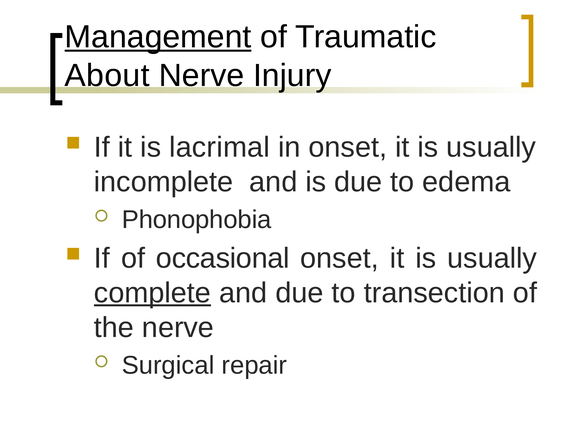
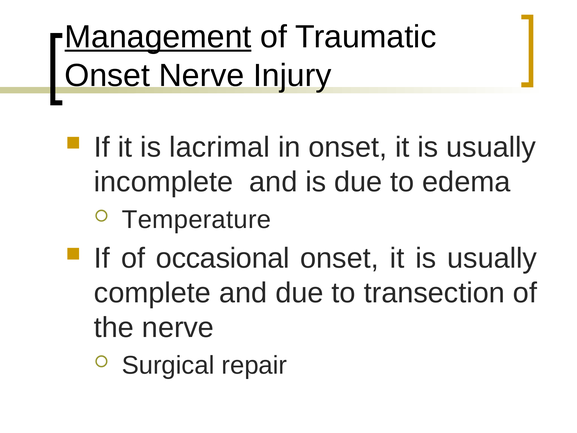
About at (107, 75): About -> Onset
Phonophobia: Phonophobia -> Temperature
complete underline: present -> none
